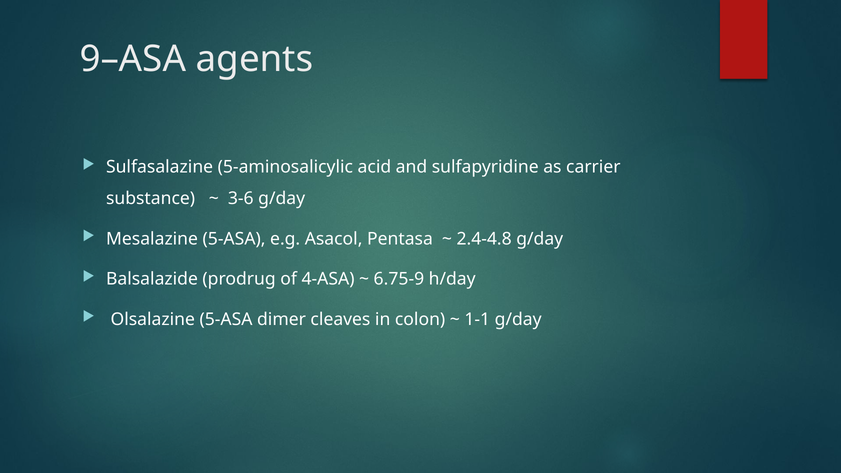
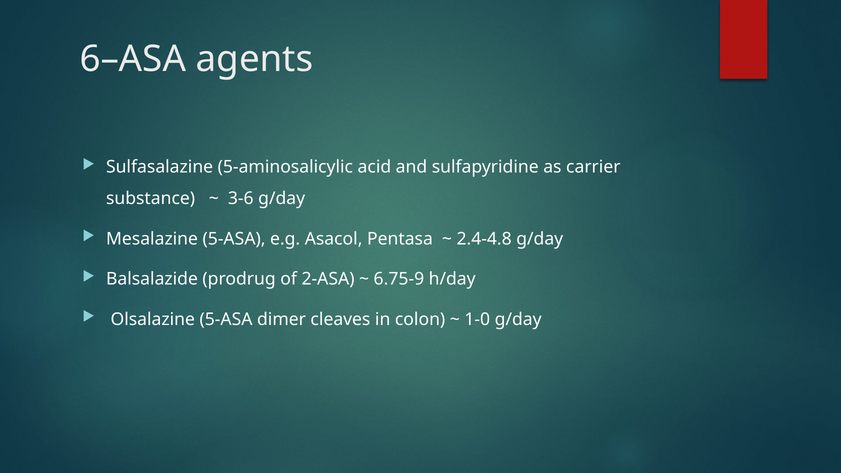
9–ASA: 9–ASA -> 6–ASA
4-ASA: 4-ASA -> 2-ASA
1-1: 1-1 -> 1-0
